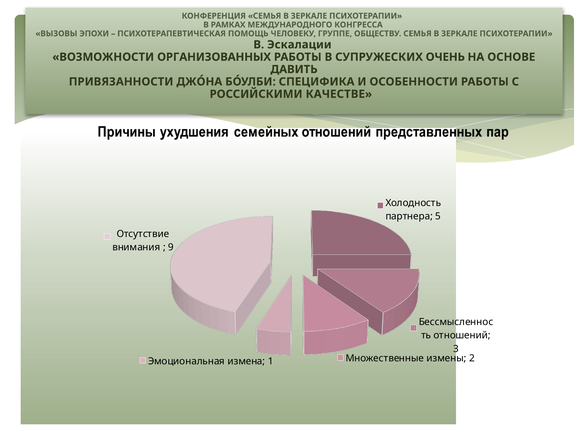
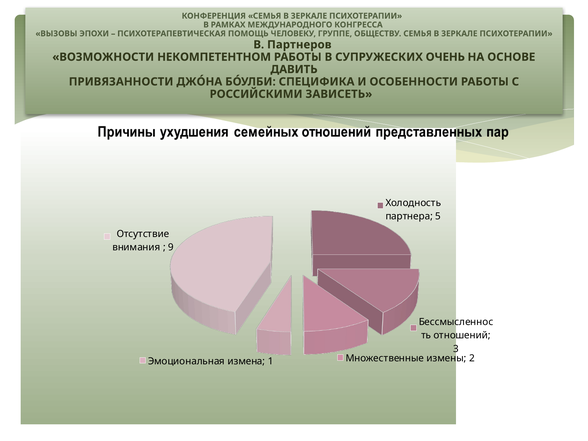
Эскалации: Эскалации -> Партнеров
ОРГАНИЗОВАННЫХ: ОРГАНИЗОВАННЫХ -> НЕКОМПЕТЕНТНОМ
КАЧЕСТВЕ: КАЧЕСТВЕ -> ЗАВИСЕТЬ
